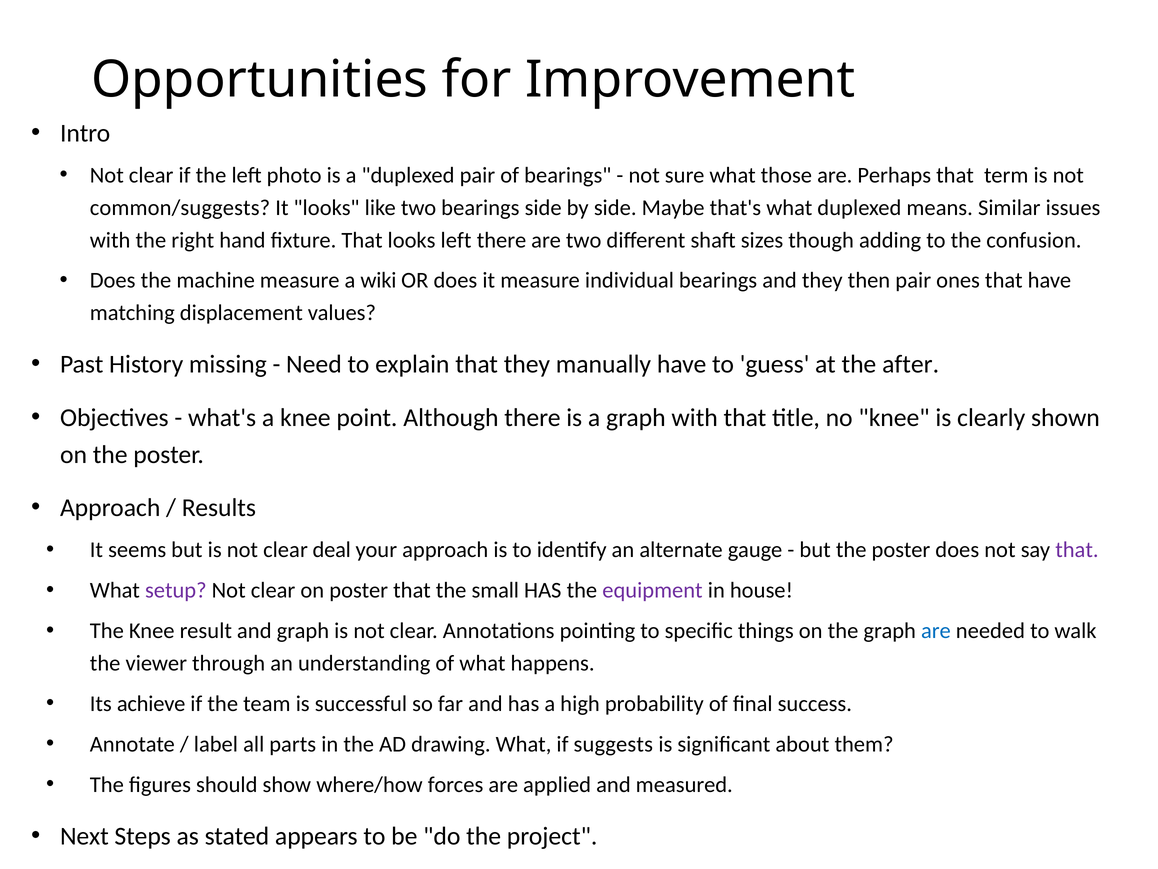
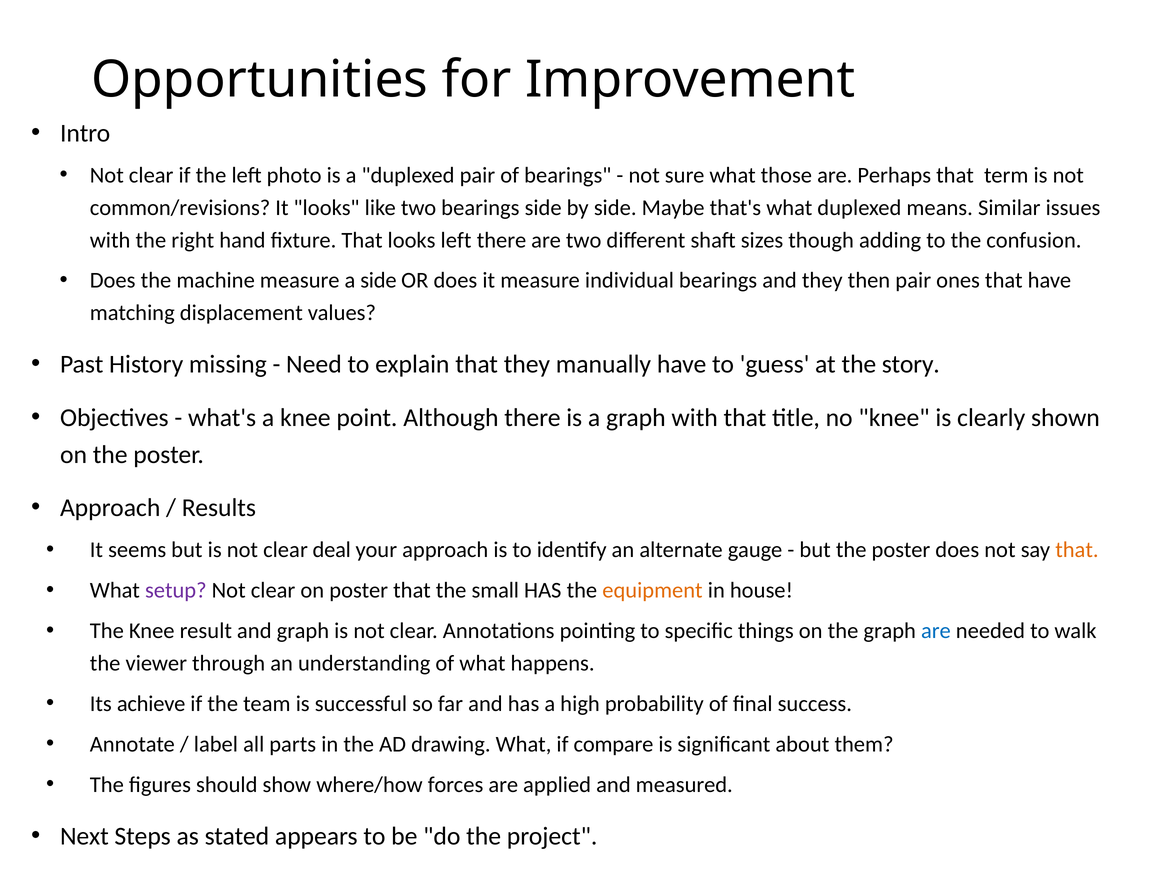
common/suggests: common/suggests -> common/revisions
a wiki: wiki -> side
after: after -> story
that at (1077, 550) colour: purple -> orange
equipment colour: purple -> orange
suggests: suggests -> compare
